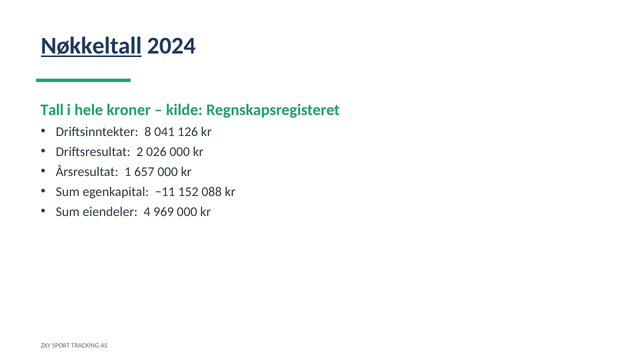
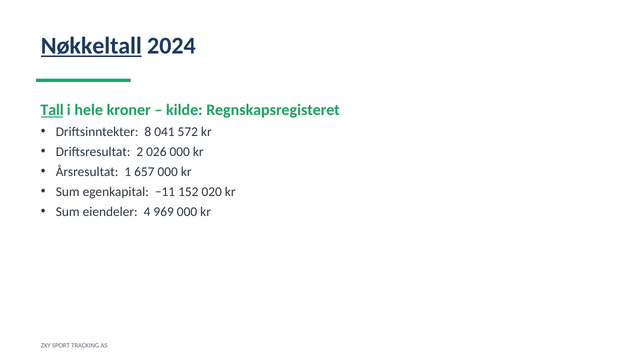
Tall underline: none -> present
126: 126 -> 572
088: 088 -> 020
